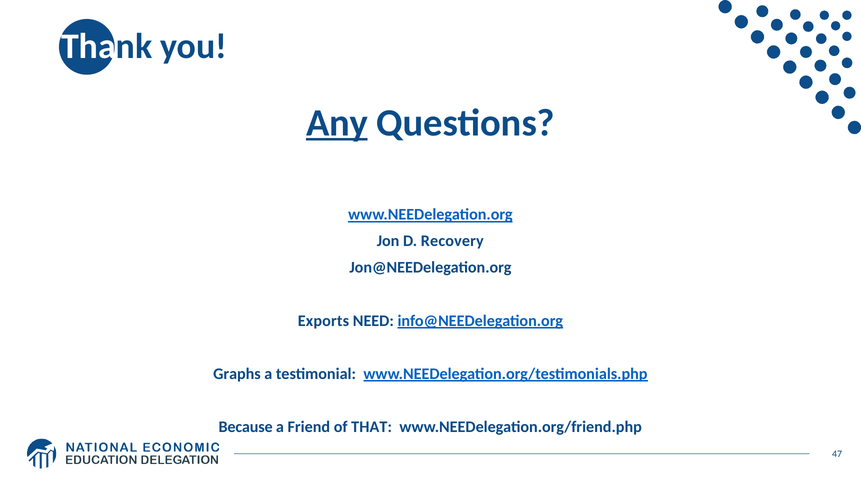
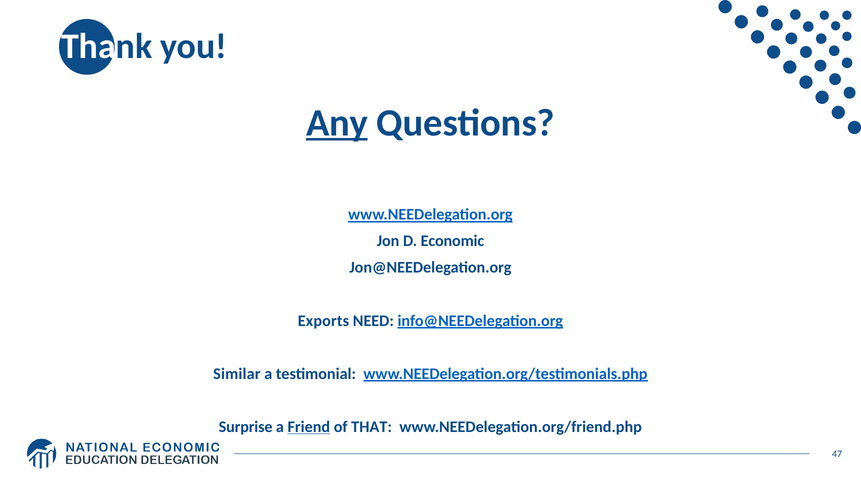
Recovery: Recovery -> Economic
Graphs: Graphs -> Similar
Because: Because -> Surprise
Friend underline: none -> present
